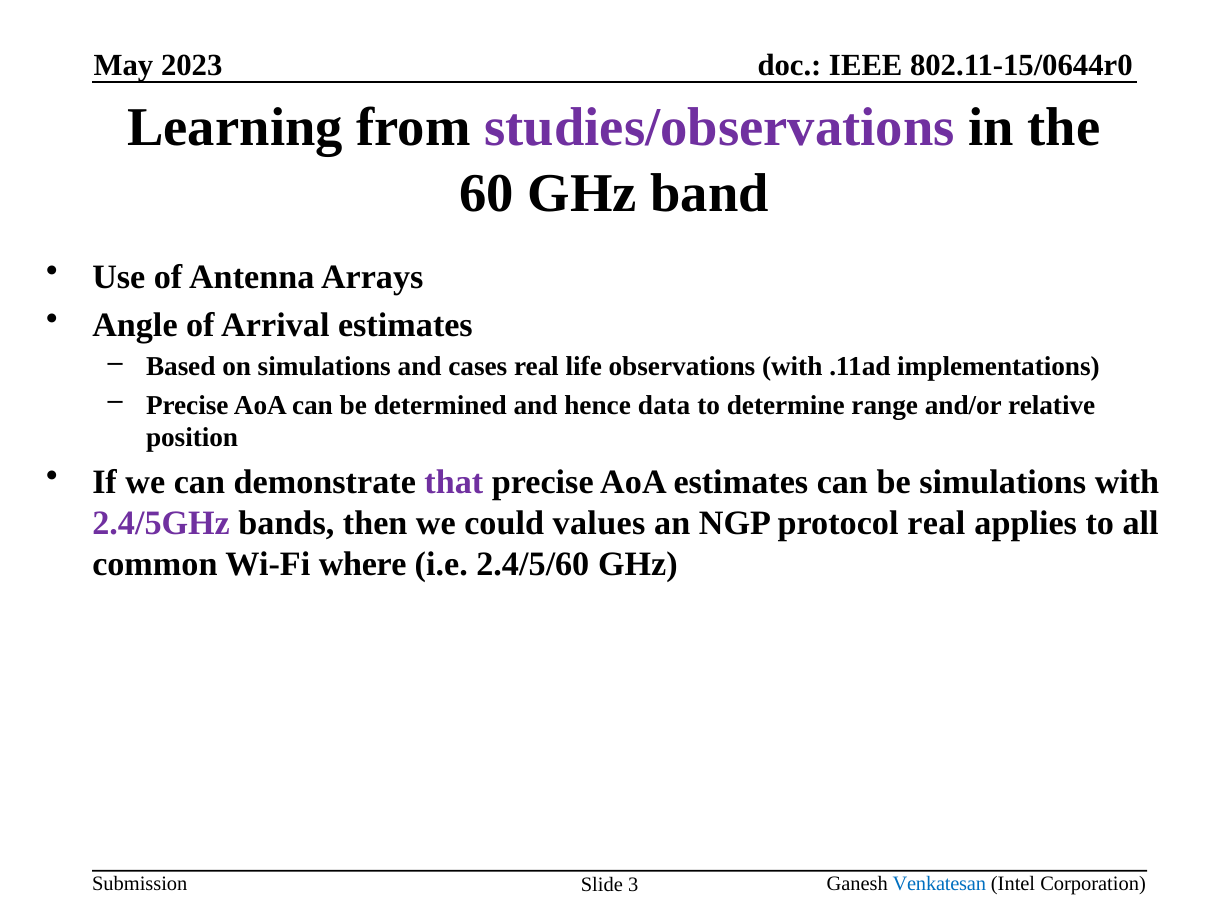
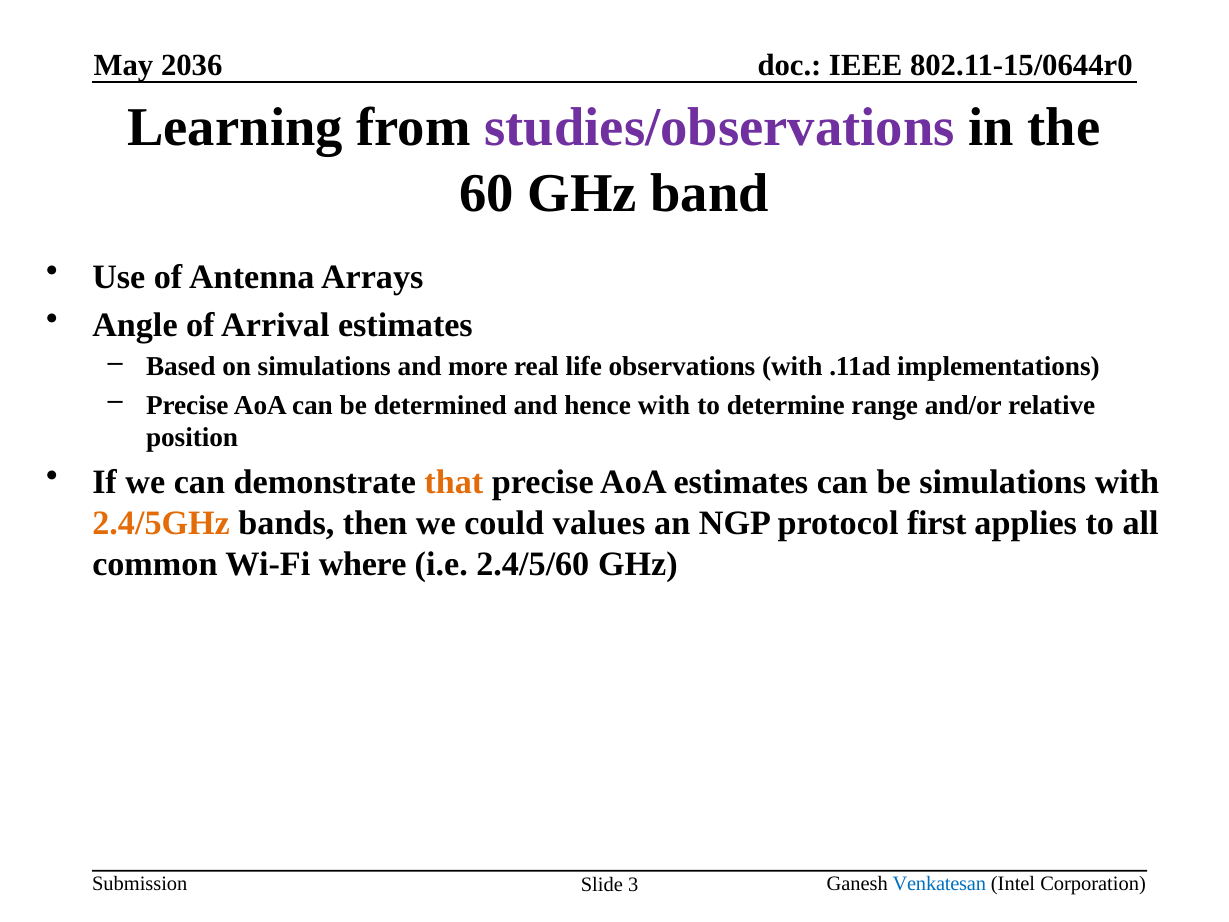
2023: 2023 -> 2036
cases: cases -> more
hence data: data -> with
that colour: purple -> orange
2.4/5GHz colour: purple -> orange
protocol real: real -> first
